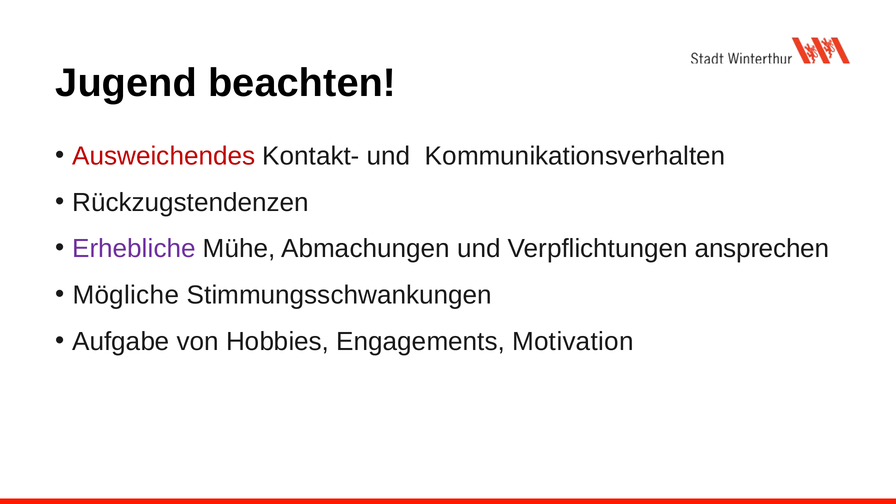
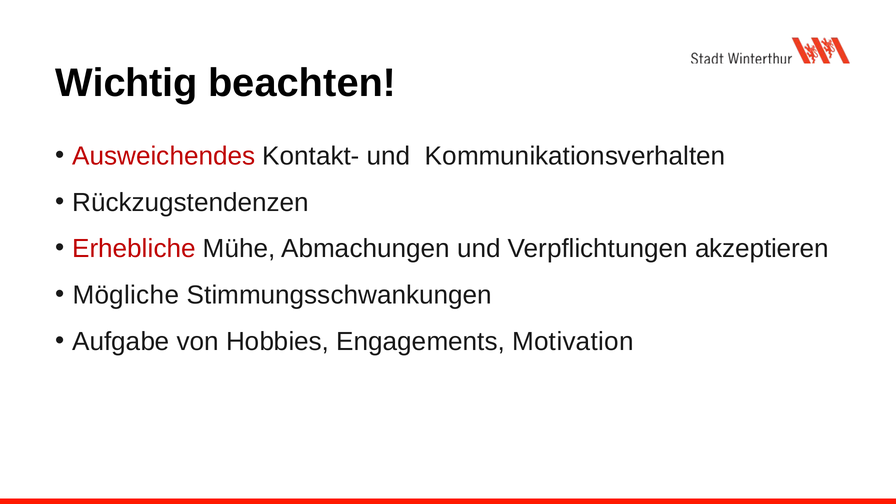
Jugend: Jugend -> Wichtig
Erhebliche colour: purple -> red
ansprechen: ansprechen -> akzeptieren
